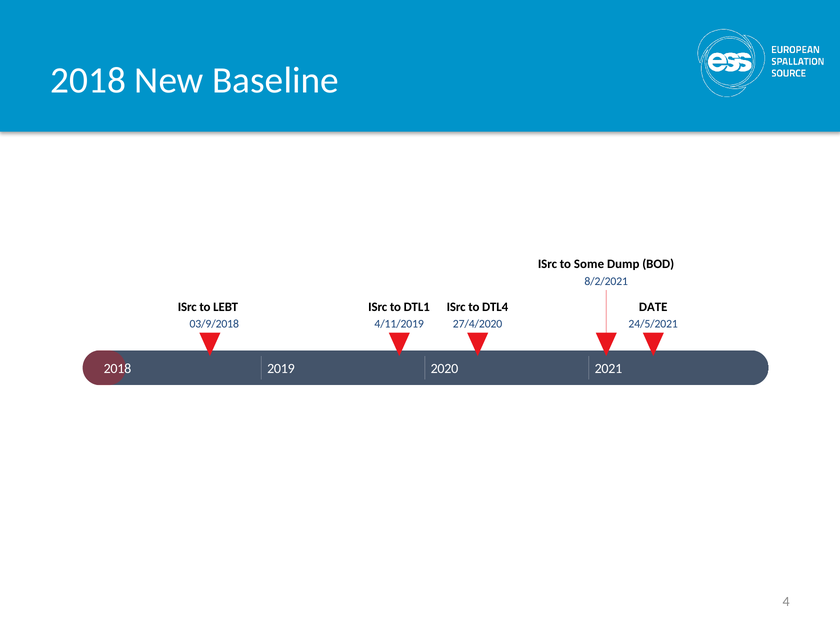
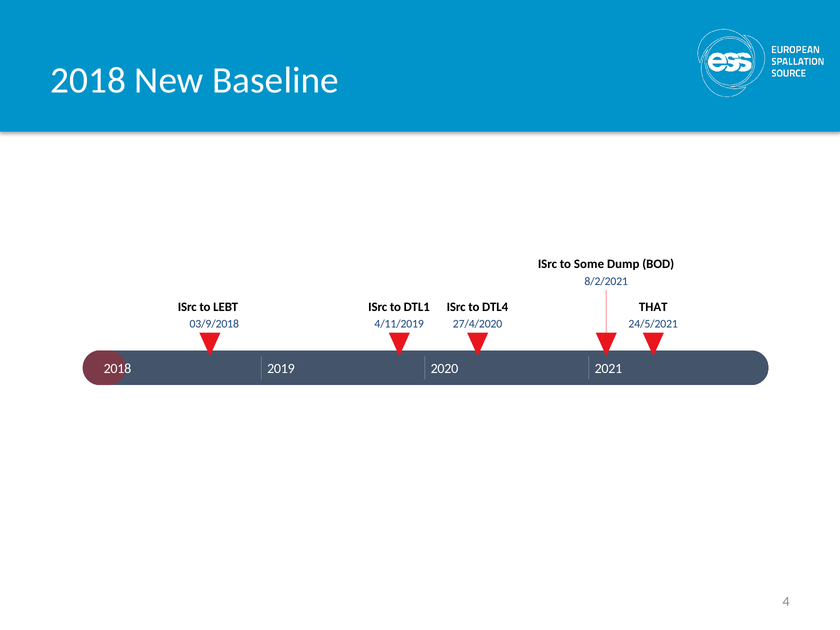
DATE: DATE -> THAT
